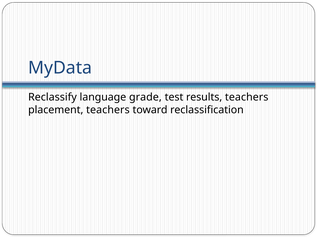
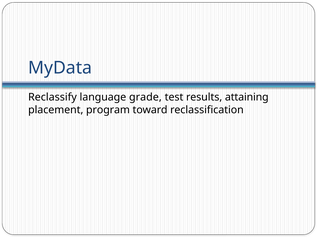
results teachers: teachers -> attaining
placement teachers: teachers -> program
